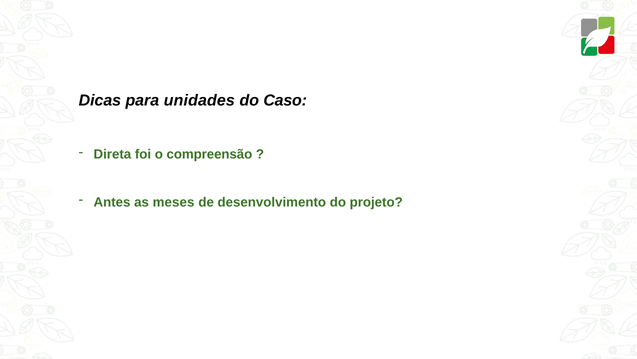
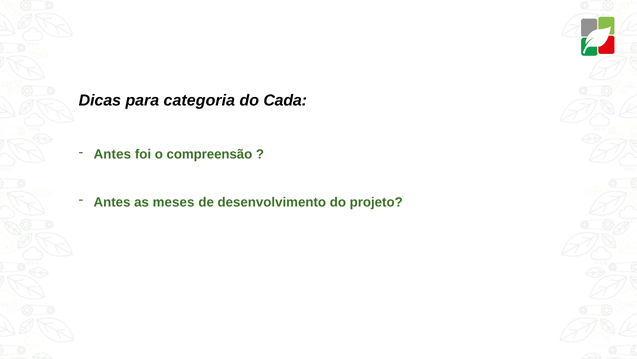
unidades: unidades -> categoria
Caso: Caso -> Cada
Direta at (112, 154): Direta -> Antes
